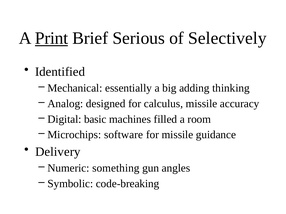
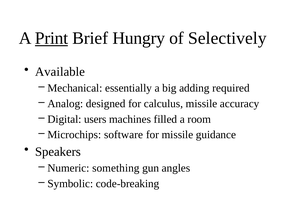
Serious: Serious -> Hungry
Identified: Identified -> Available
thinking: thinking -> required
basic: basic -> users
Delivery: Delivery -> Speakers
